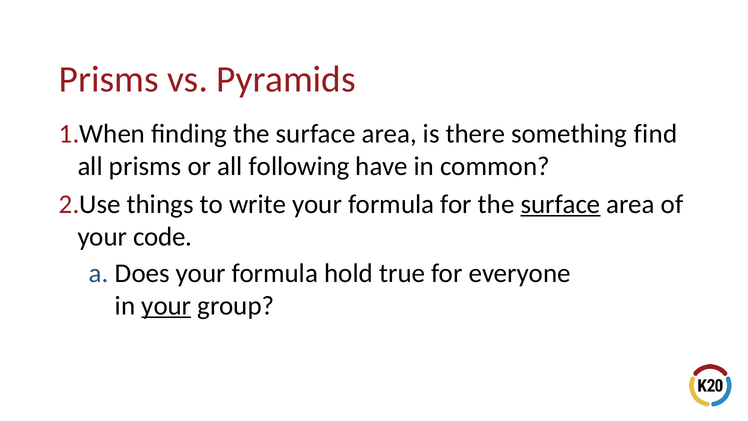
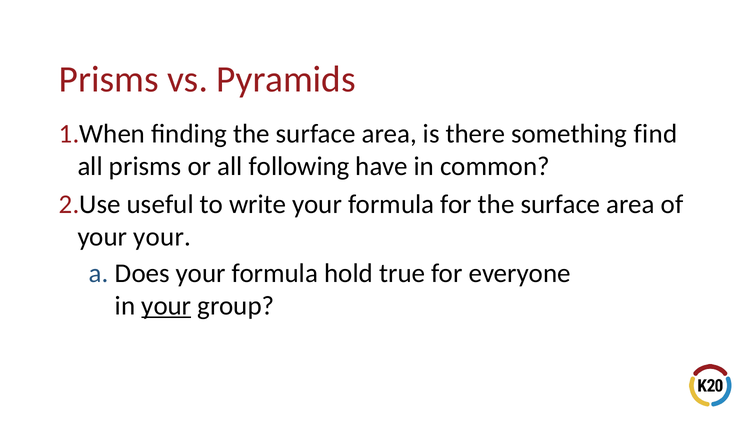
things: things -> useful
surface at (561, 204) underline: present -> none
your code: code -> your
